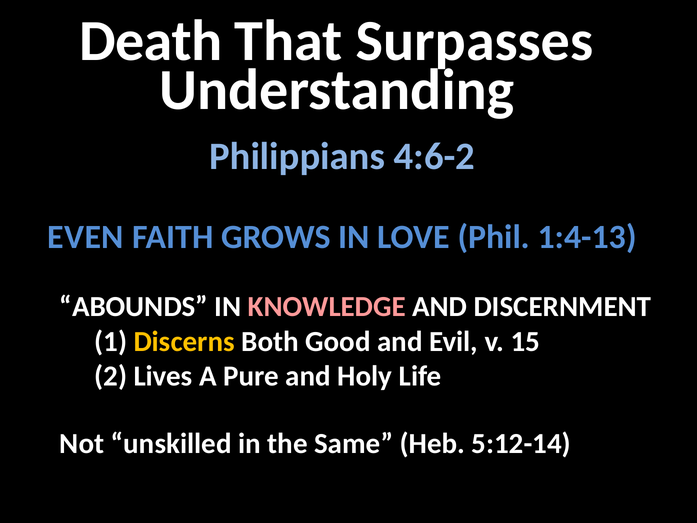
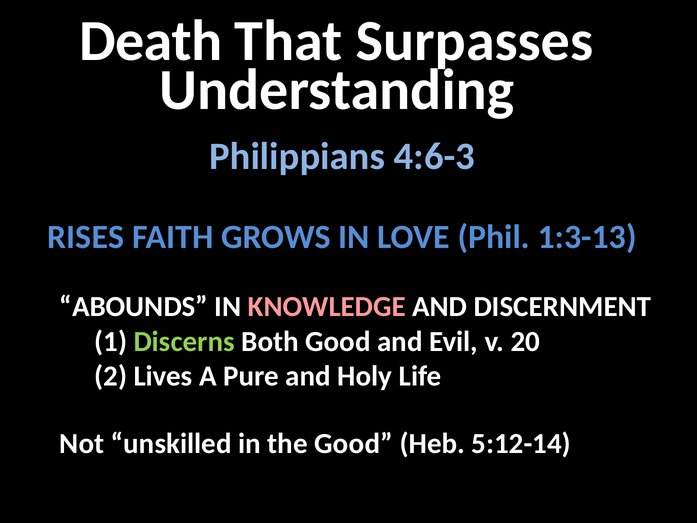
4:6-2: 4:6-2 -> 4:6-3
EVEN: EVEN -> RISES
1:4-13: 1:4-13 -> 1:3-13
Discerns colour: yellow -> light green
15: 15 -> 20
the Same: Same -> Good
